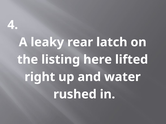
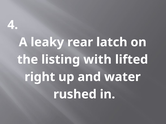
here: here -> with
